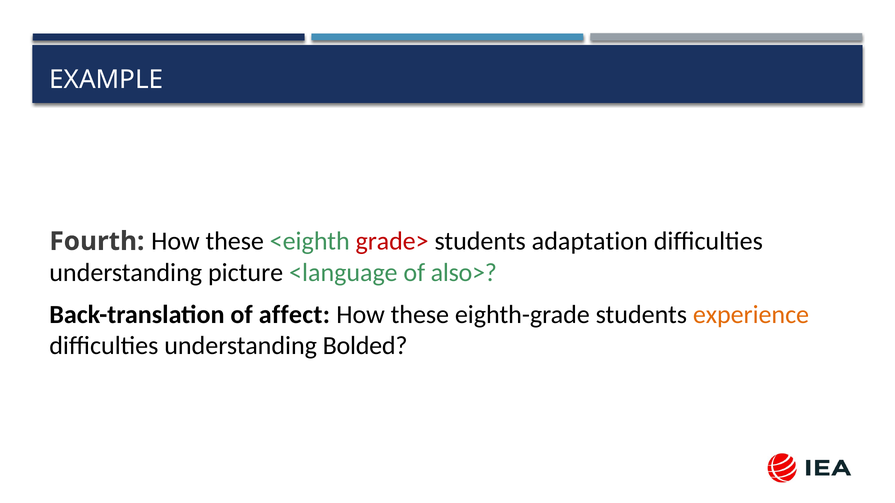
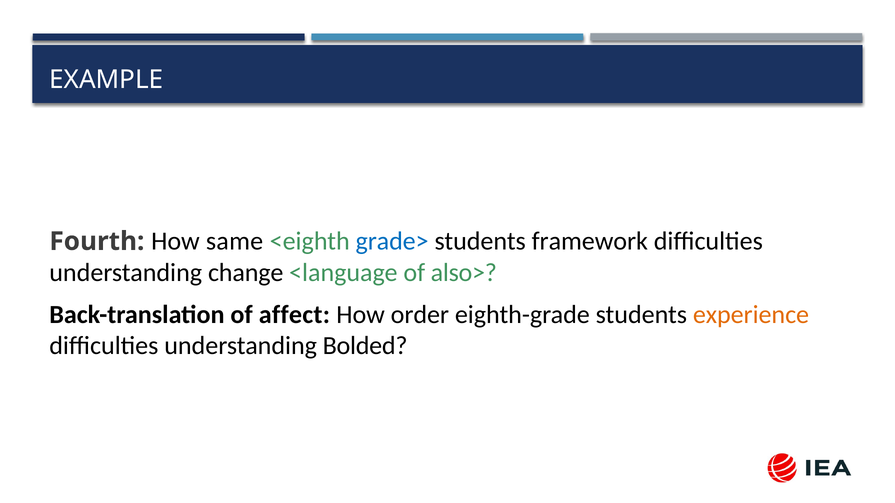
these at (235, 242): these -> same
grade> colour: red -> blue
adaptation: adaptation -> framework
picture: picture -> change
these at (420, 315): these -> order
